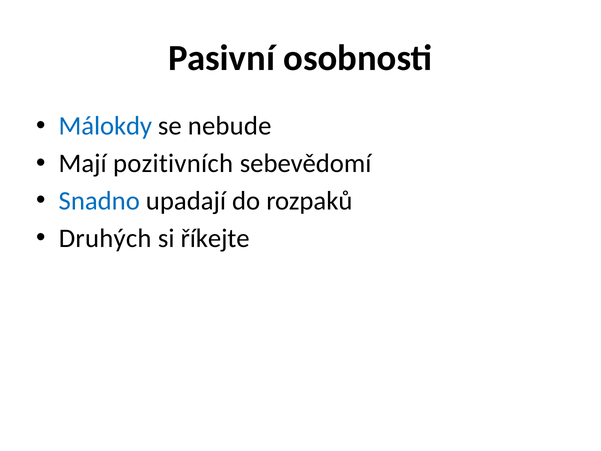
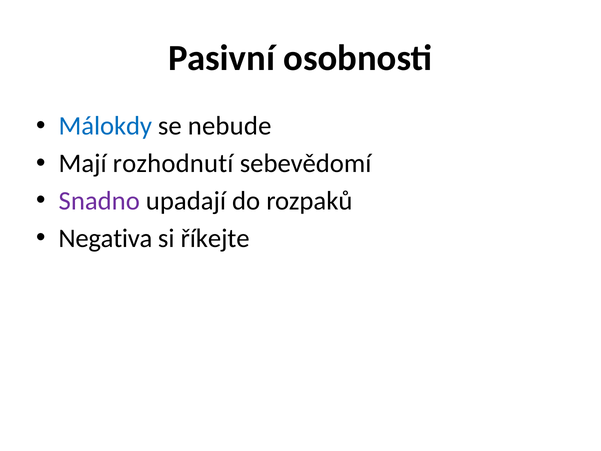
pozitivních: pozitivních -> rozhodnutí
Snadno colour: blue -> purple
Druhých: Druhých -> Negativa
